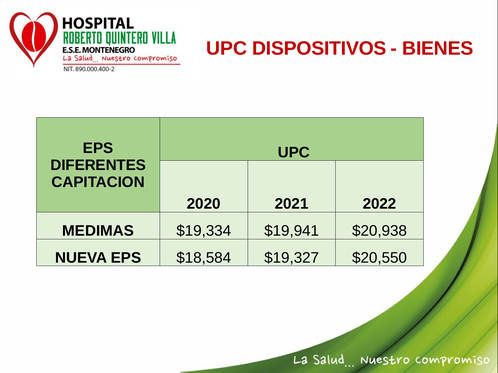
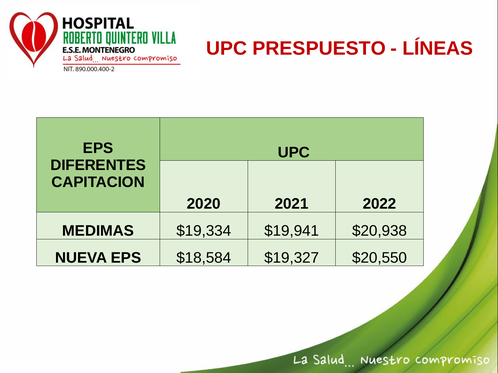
DISPOSITIVOS: DISPOSITIVOS -> PRESPUESTO
BIENES: BIENES -> LÍNEAS
